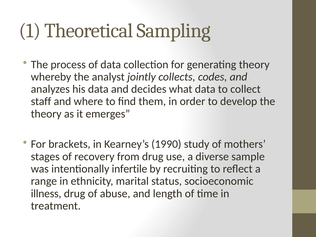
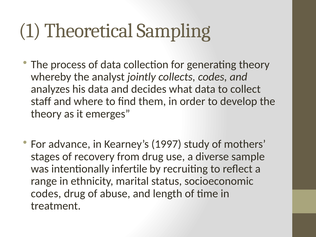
brackets: brackets -> advance
1990: 1990 -> 1997
illness at (46, 193): illness -> codes
